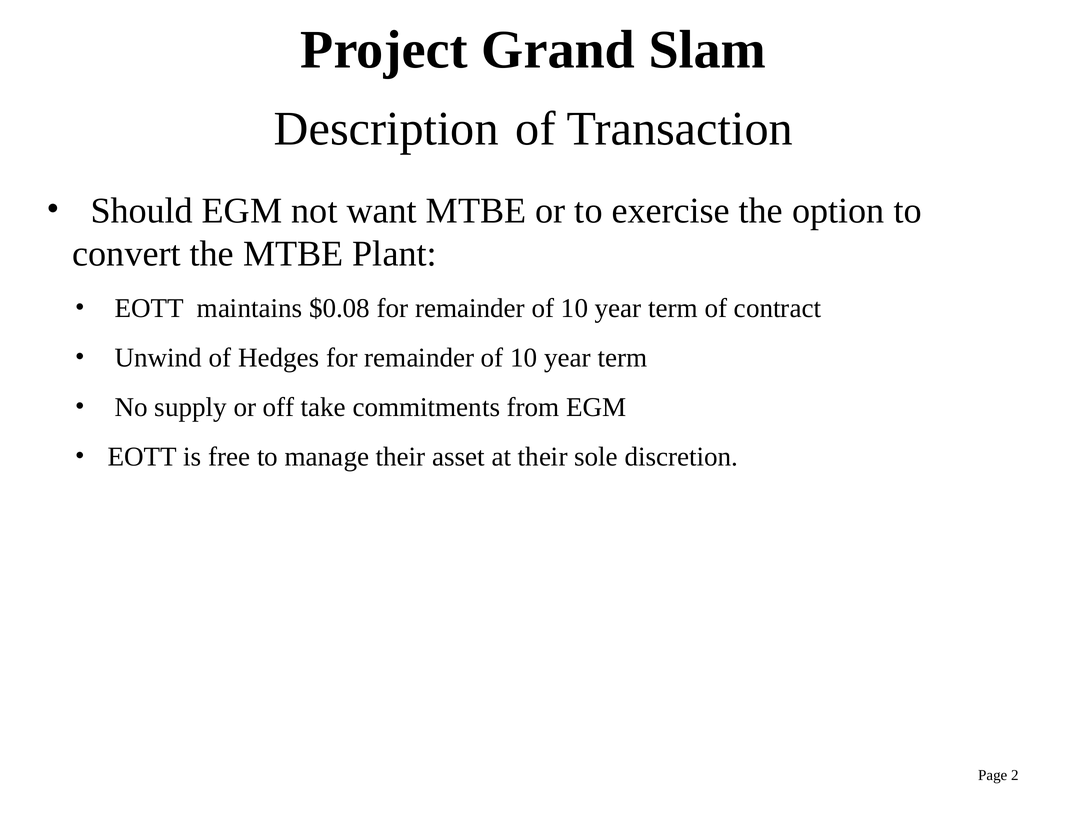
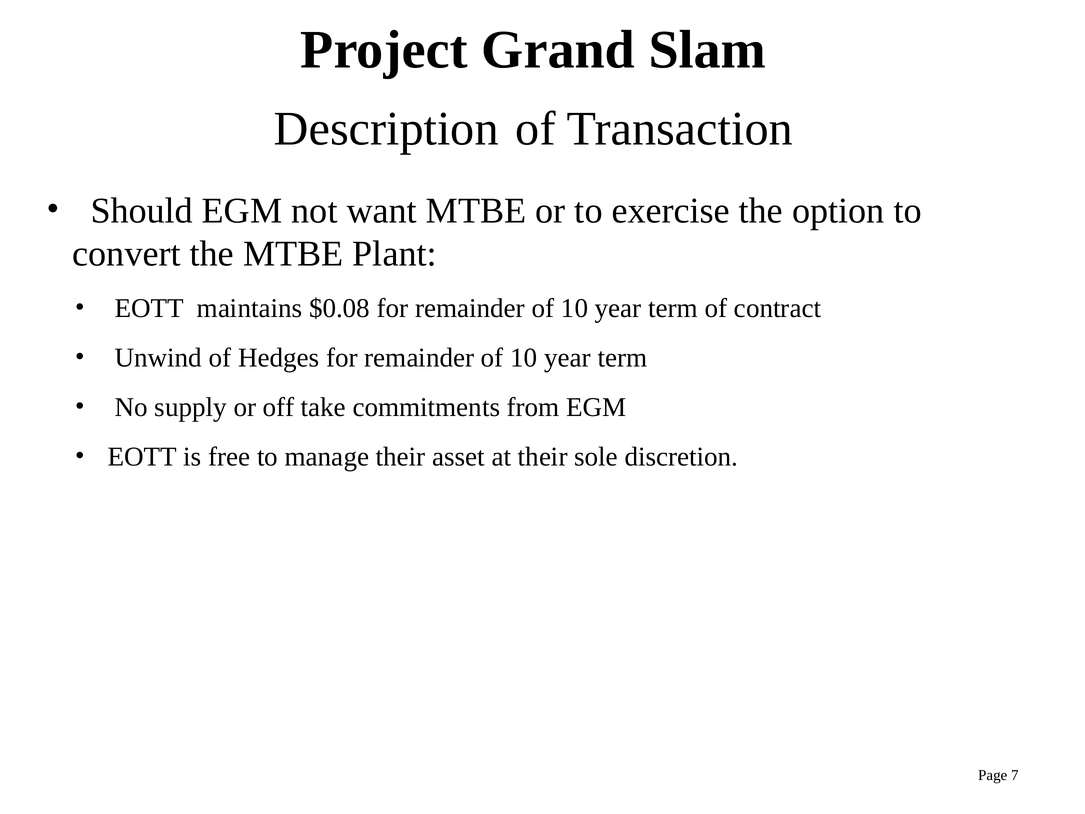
2: 2 -> 7
